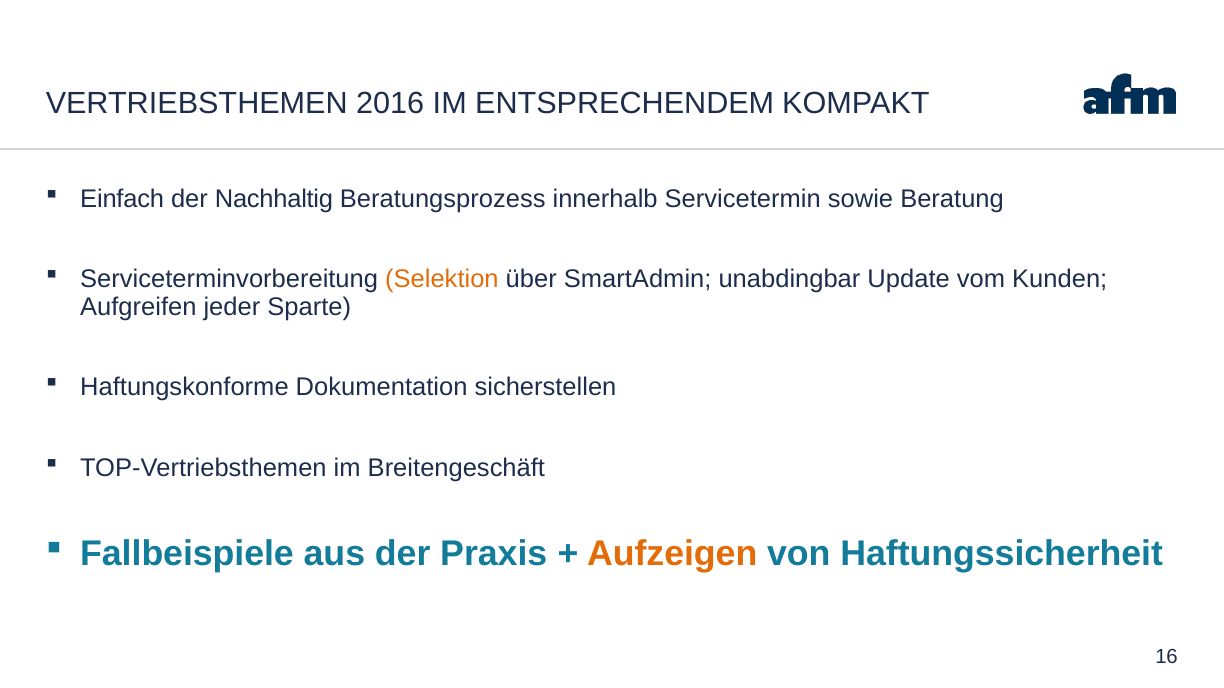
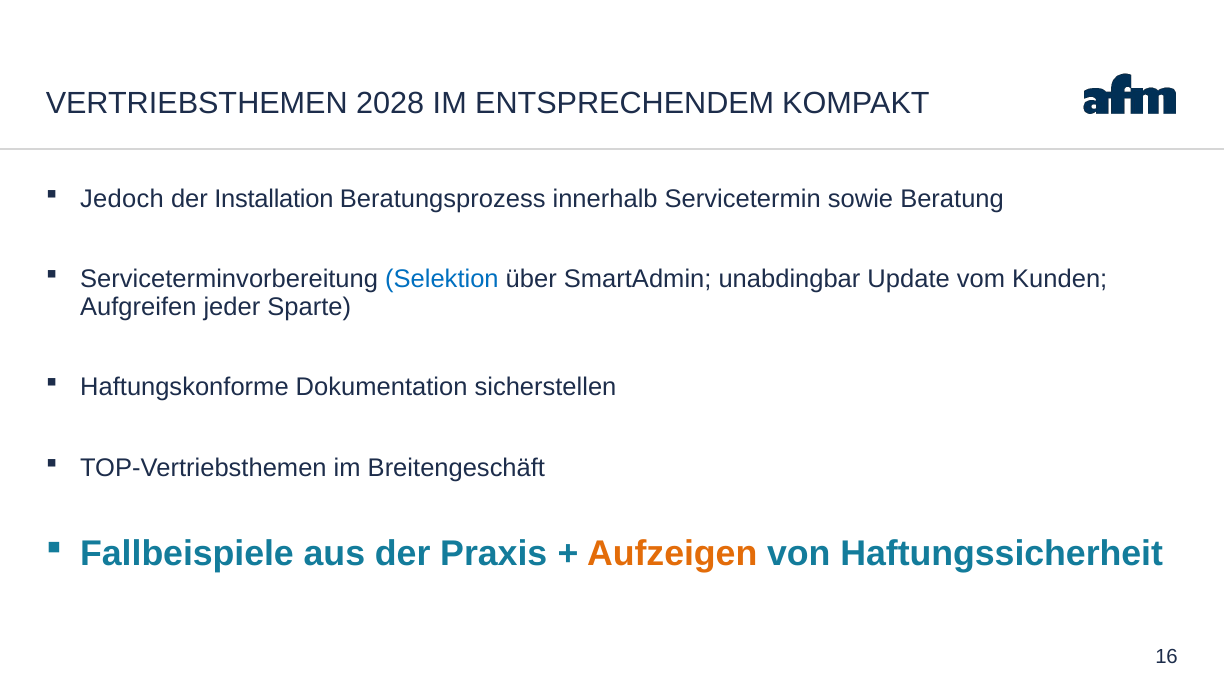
2016: 2016 -> 2028
Einfach: Einfach -> Jedoch
Nachhaltig: Nachhaltig -> Installation
Selektion colour: orange -> blue
